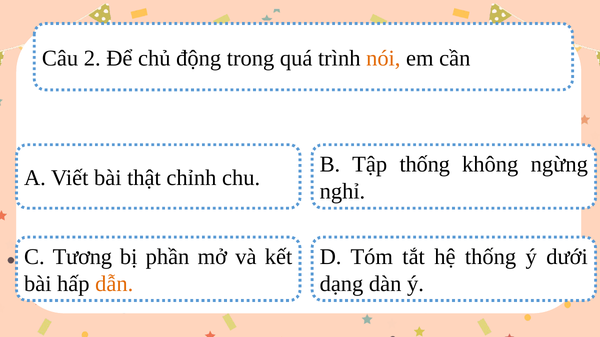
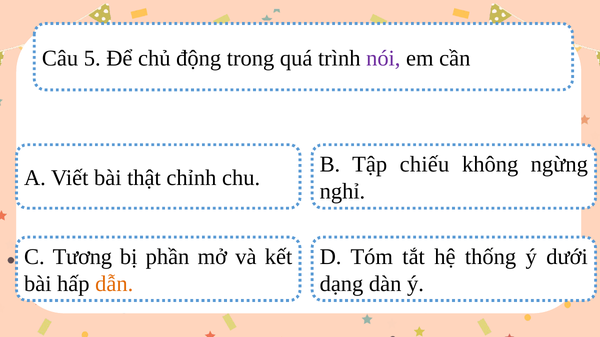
2: 2 -> 5
nói colour: orange -> purple
Tập thống: thống -> chiếu
